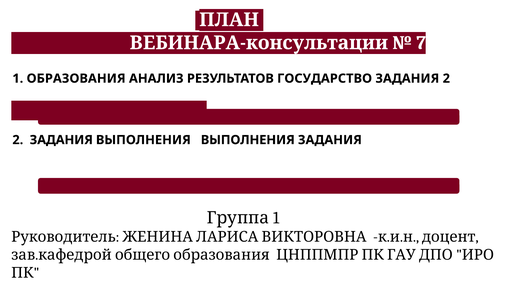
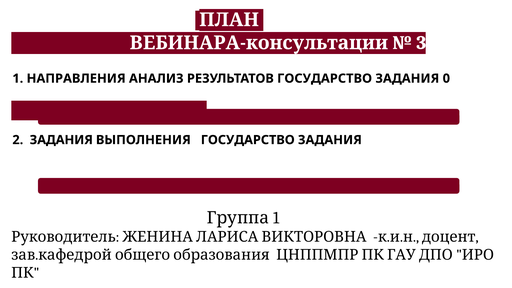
7: 7 -> 3
ОБРАЗОВАНИЯ: ОБРАЗОВАНИЯ -> НАПРАВЛЕНИЯ
ЗАДАНИЯ 2: 2 -> 0
ВЫПОЛНЕНИЯ ВЫПОЛНЕНИЯ: ВЫПОЛНЕНИЯ -> ГОСУДАРСТВО
